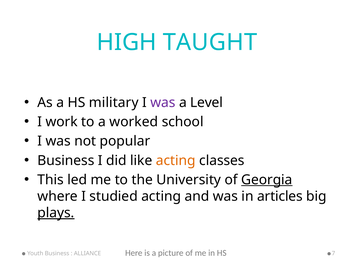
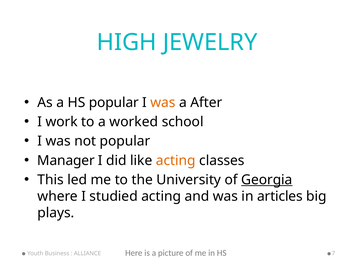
TAUGHT: TAUGHT -> JEWELRY
HS military: military -> popular
was at (163, 102) colour: purple -> orange
Level: Level -> After
Business at (66, 160): Business -> Manager
plays underline: present -> none
